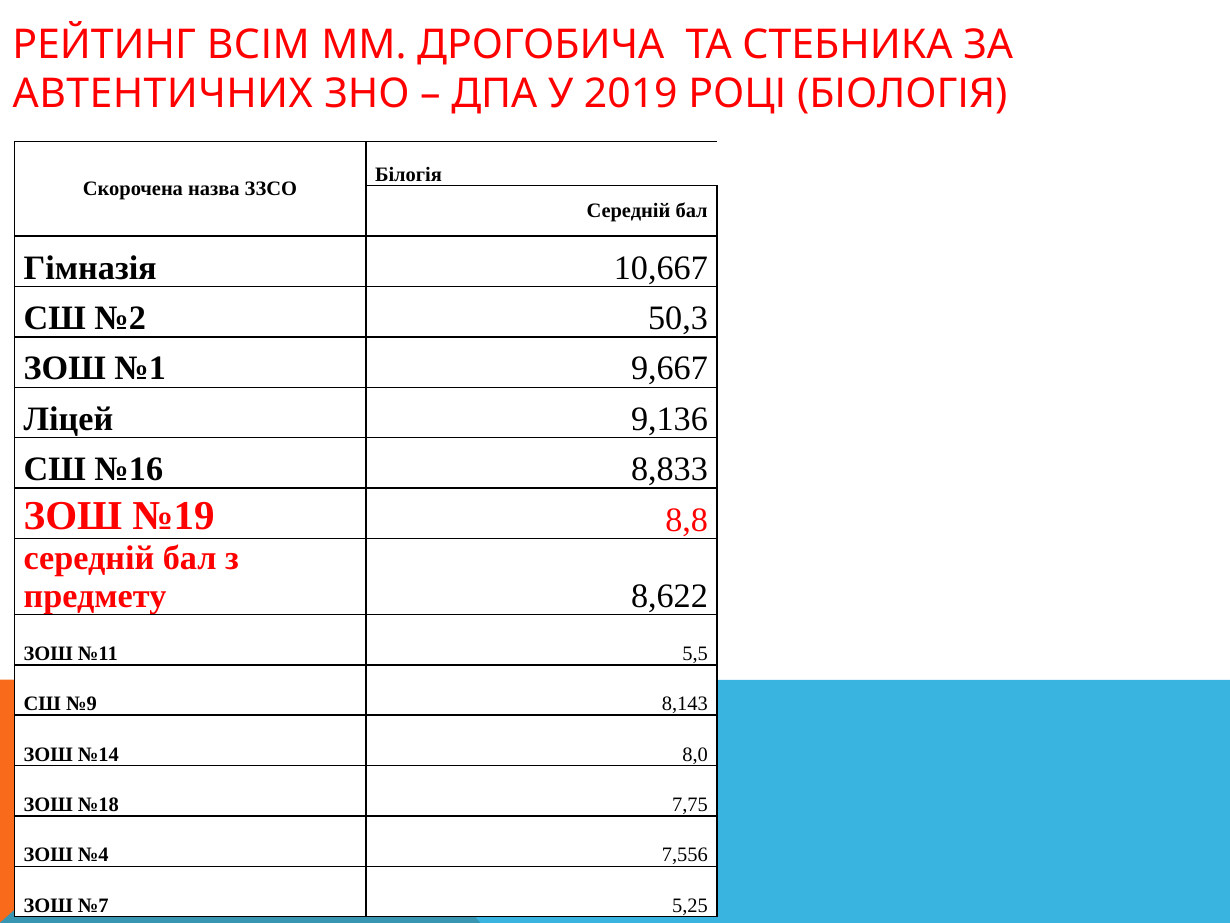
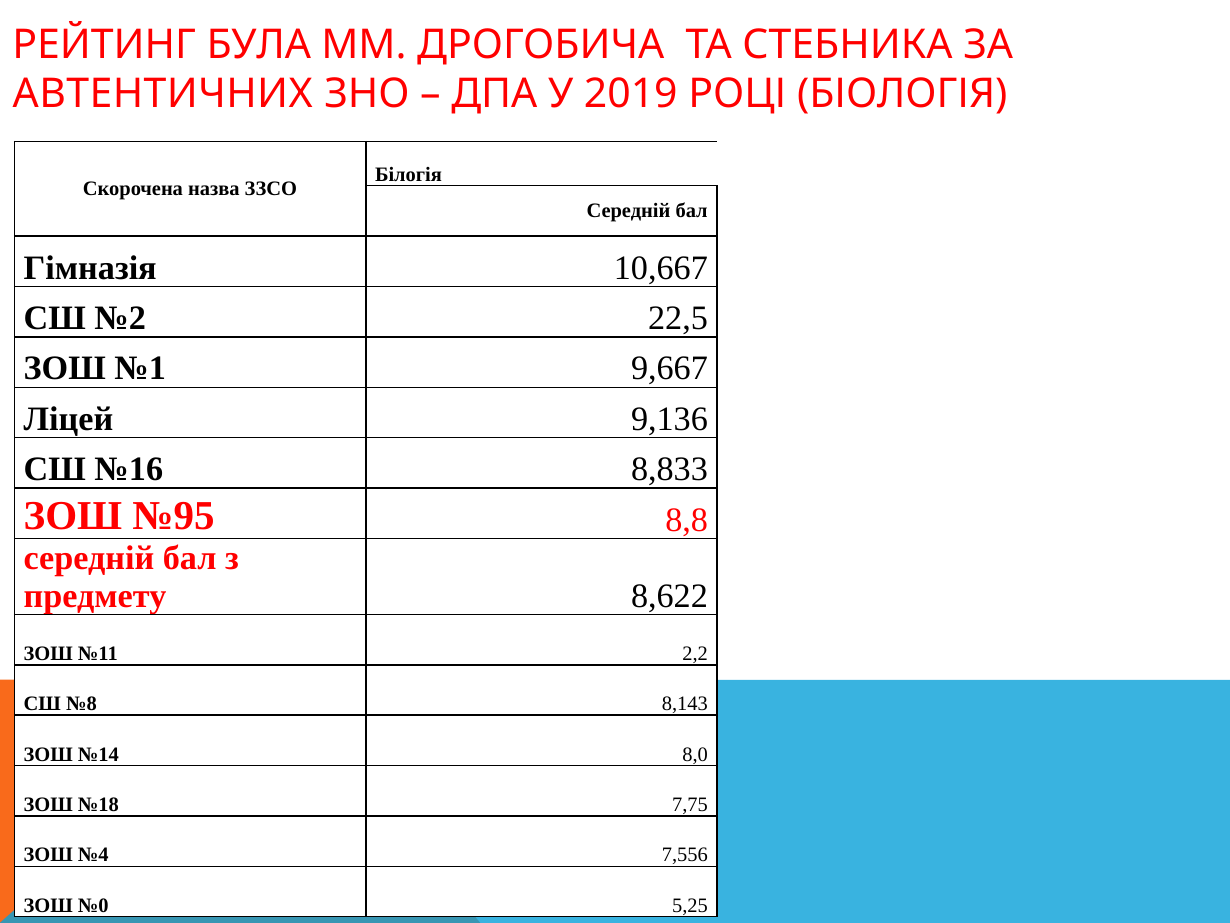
ВСІМ: ВСІМ -> БУЛА
50,3: 50,3 -> 22,5
№19: №19 -> №95
5,5: 5,5 -> 2,2
№9: №9 -> №8
№7: №7 -> №0
